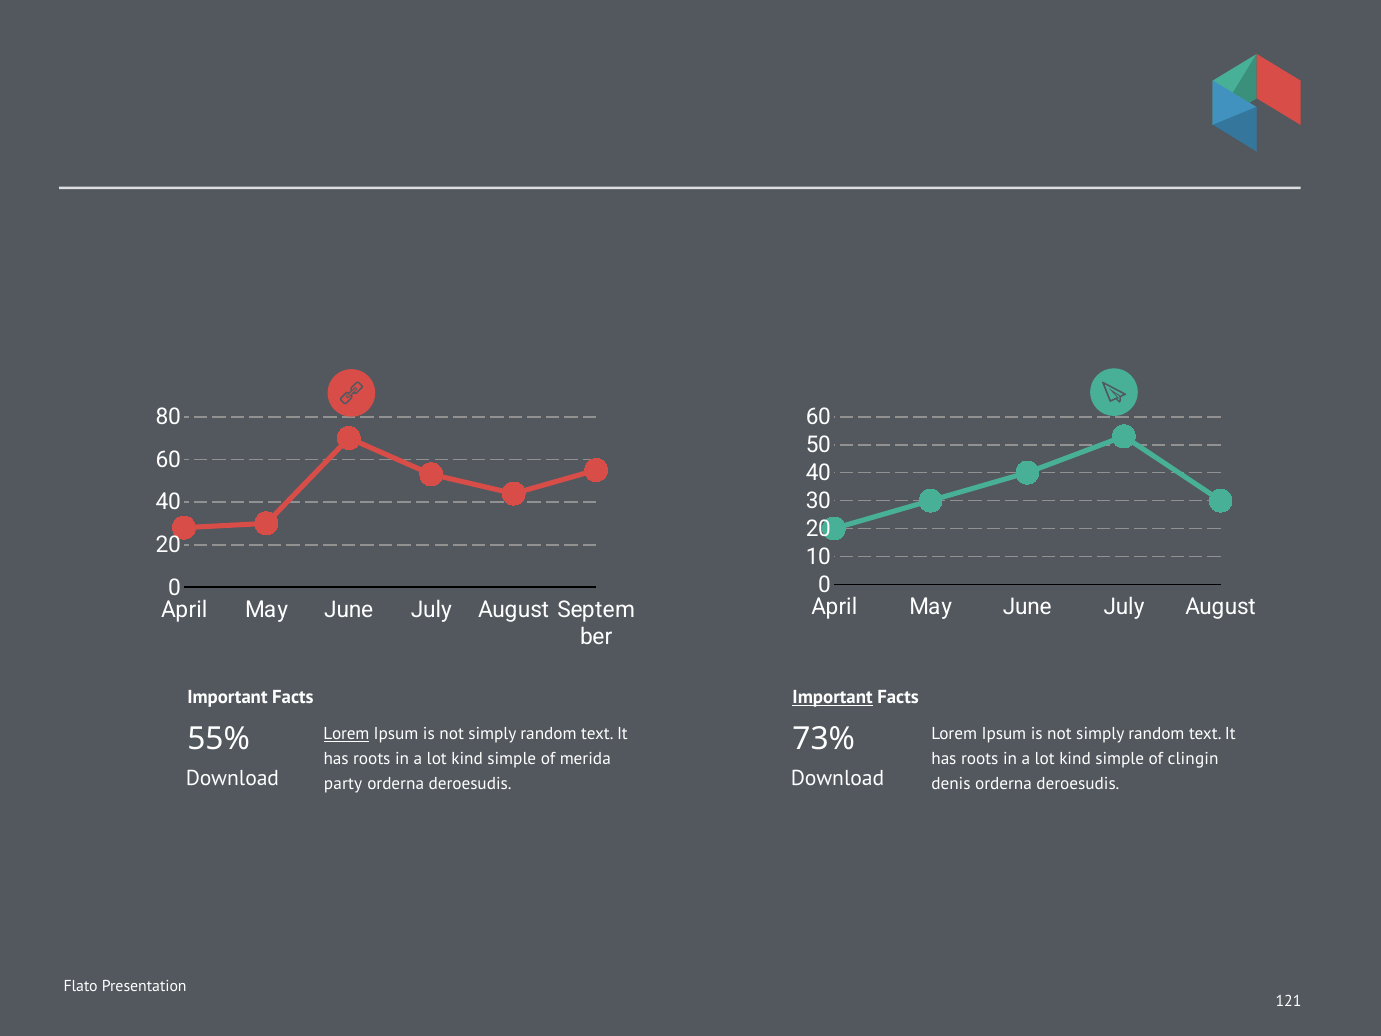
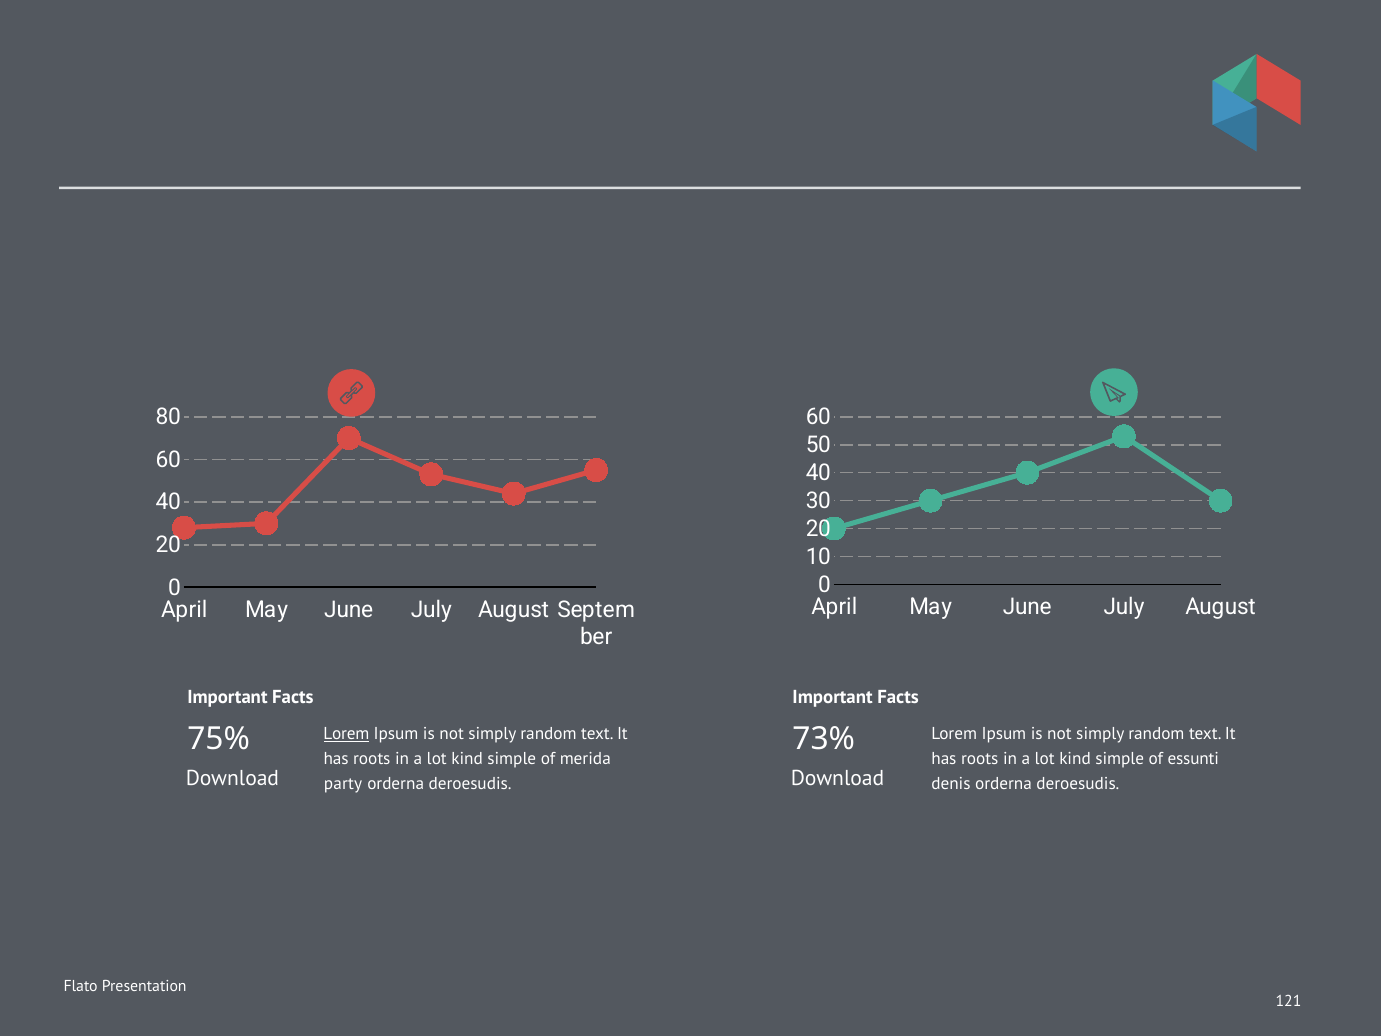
Important at (833, 697) underline: present -> none
55%: 55% -> 75%
clingin: clingin -> essunti
